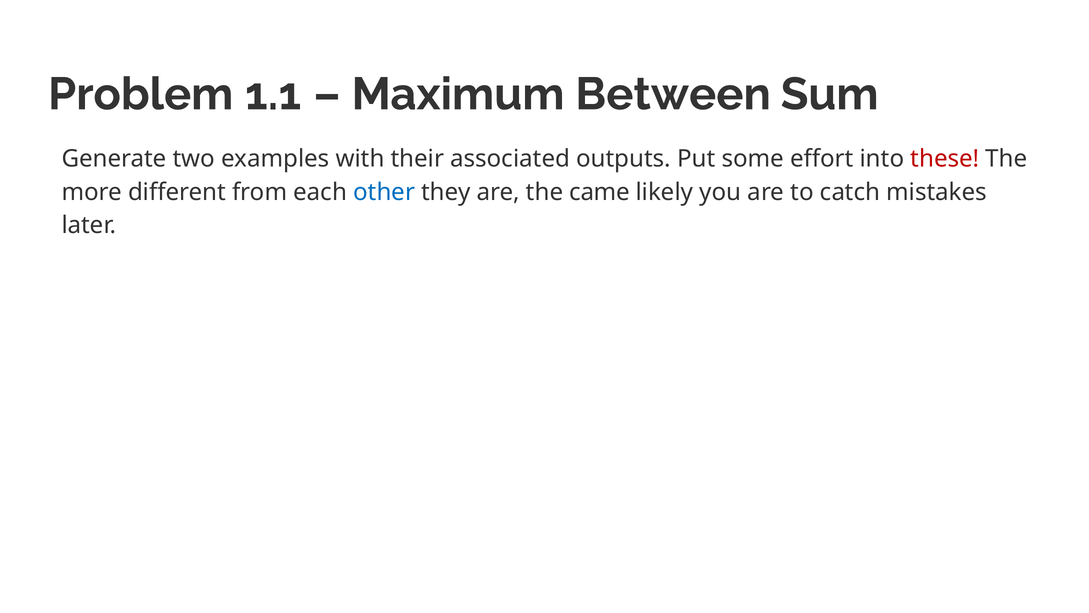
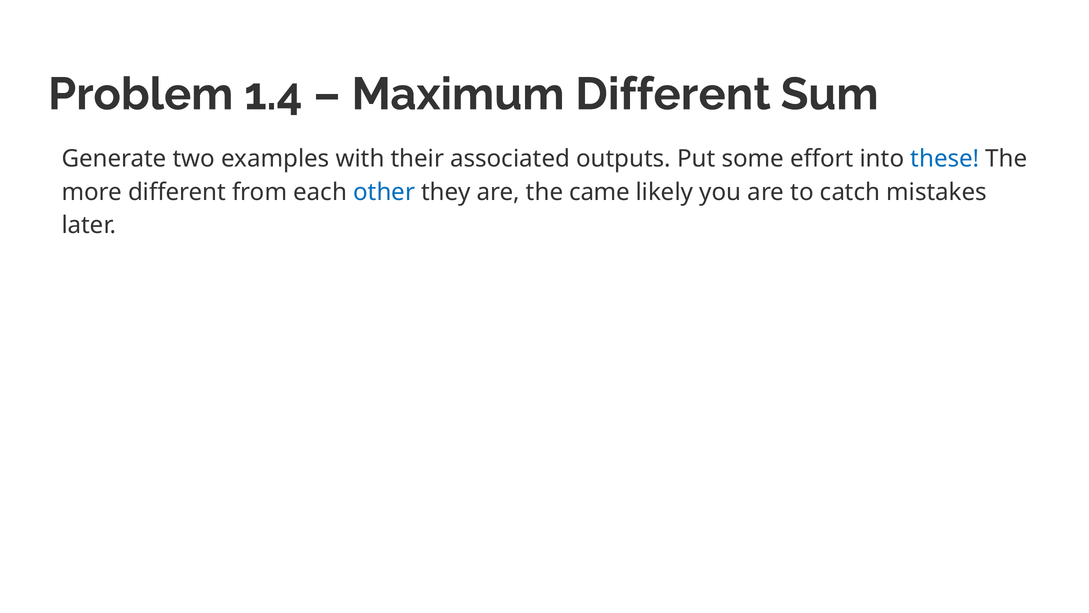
1.1: 1.1 -> 1.4
Maximum Between: Between -> Different
these colour: red -> blue
